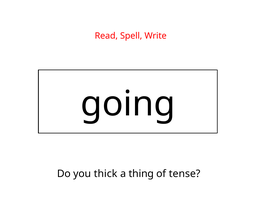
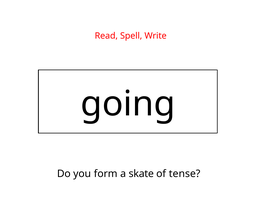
thick: thick -> form
thing: thing -> skate
